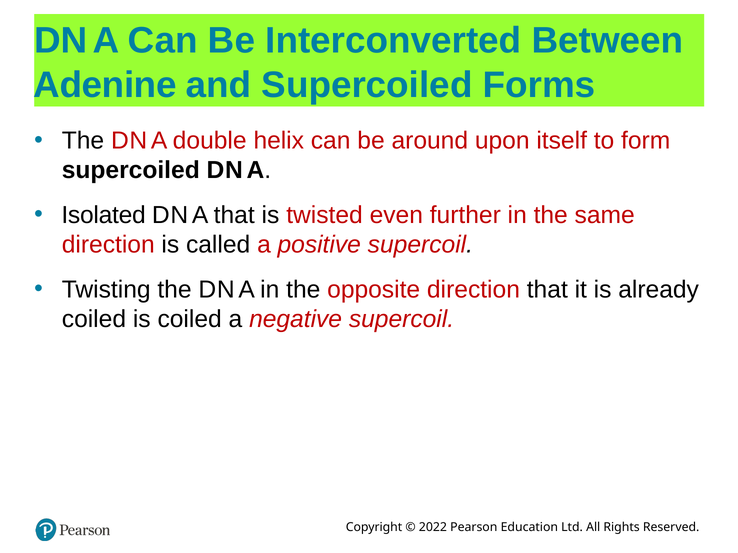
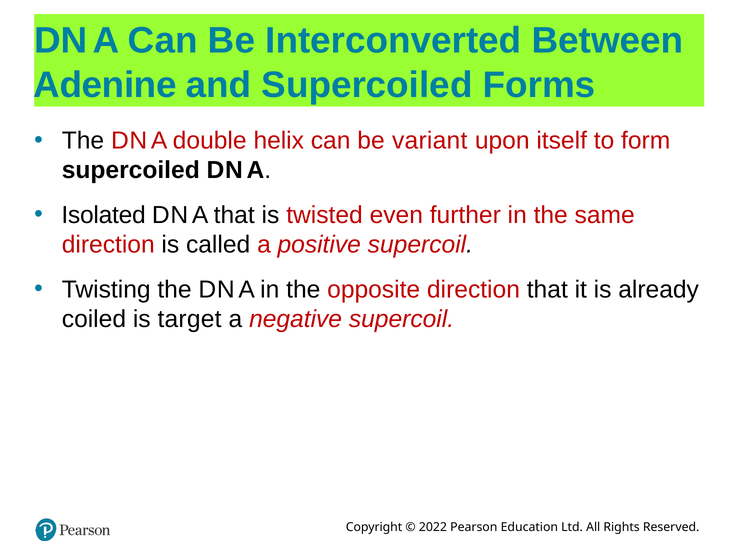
around: around -> variant
is coiled: coiled -> target
